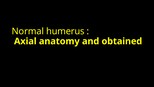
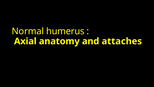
obtained: obtained -> attaches
